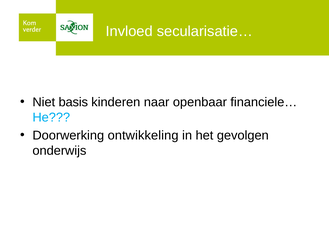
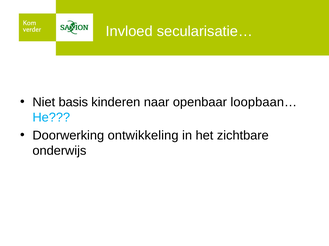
financiele…: financiele… -> loopbaan…
gevolgen: gevolgen -> zichtbare
